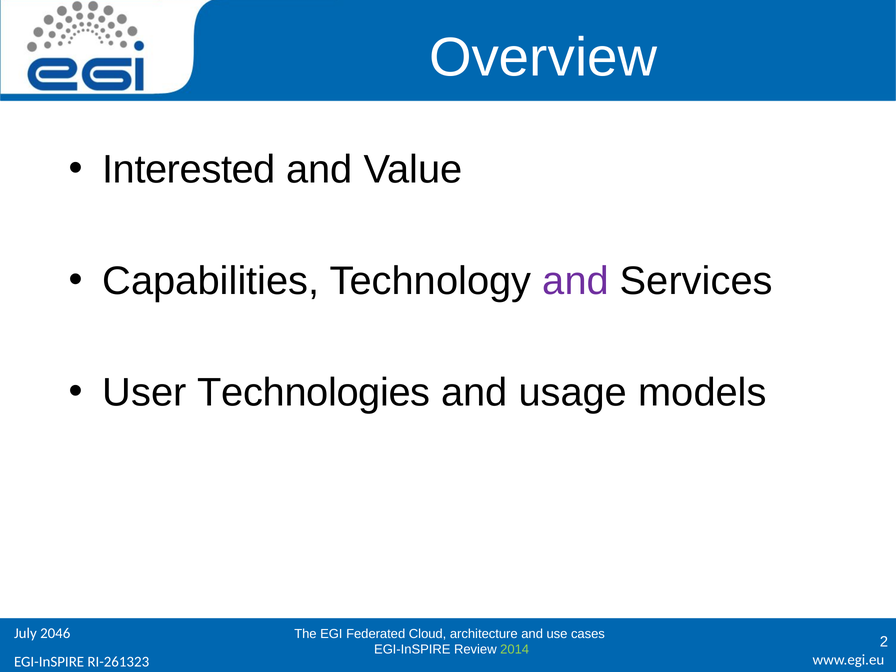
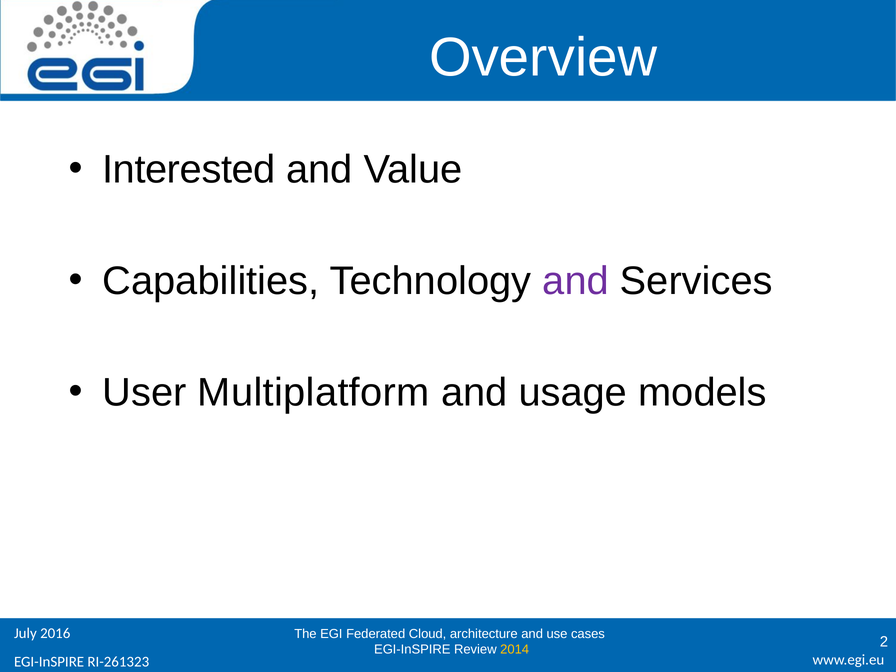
Technologies: Technologies -> Multiplatform
2046: 2046 -> 2016
2014 colour: light green -> yellow
